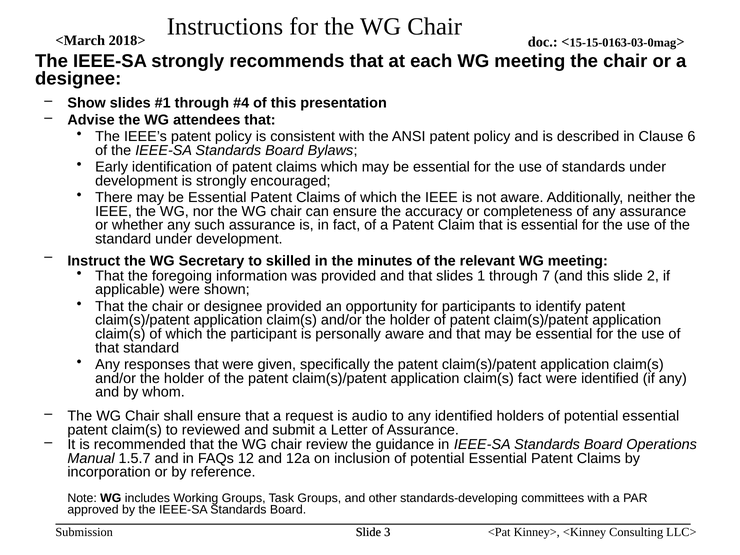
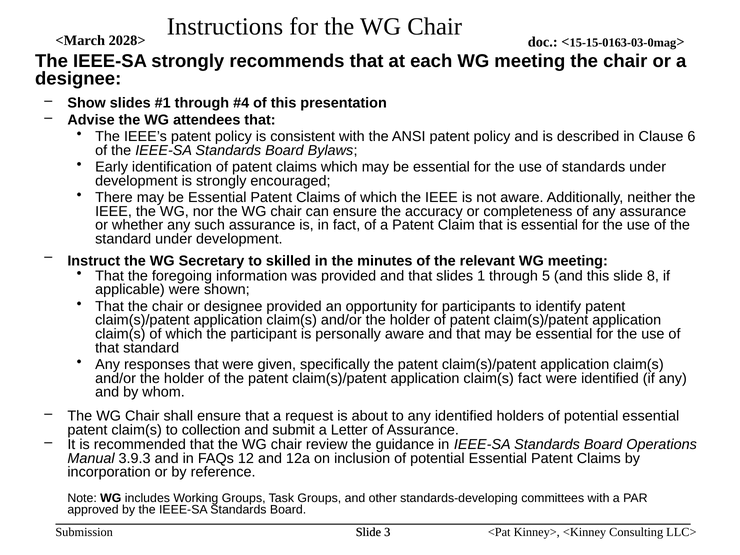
2018>: 2018> -> 2028>
7: 7 -> 5
2: 2 -> 8
audio: audio -> about
reviewed: reviewed -> collection
1.5.7: 1.5.7 -> 3.9.3
